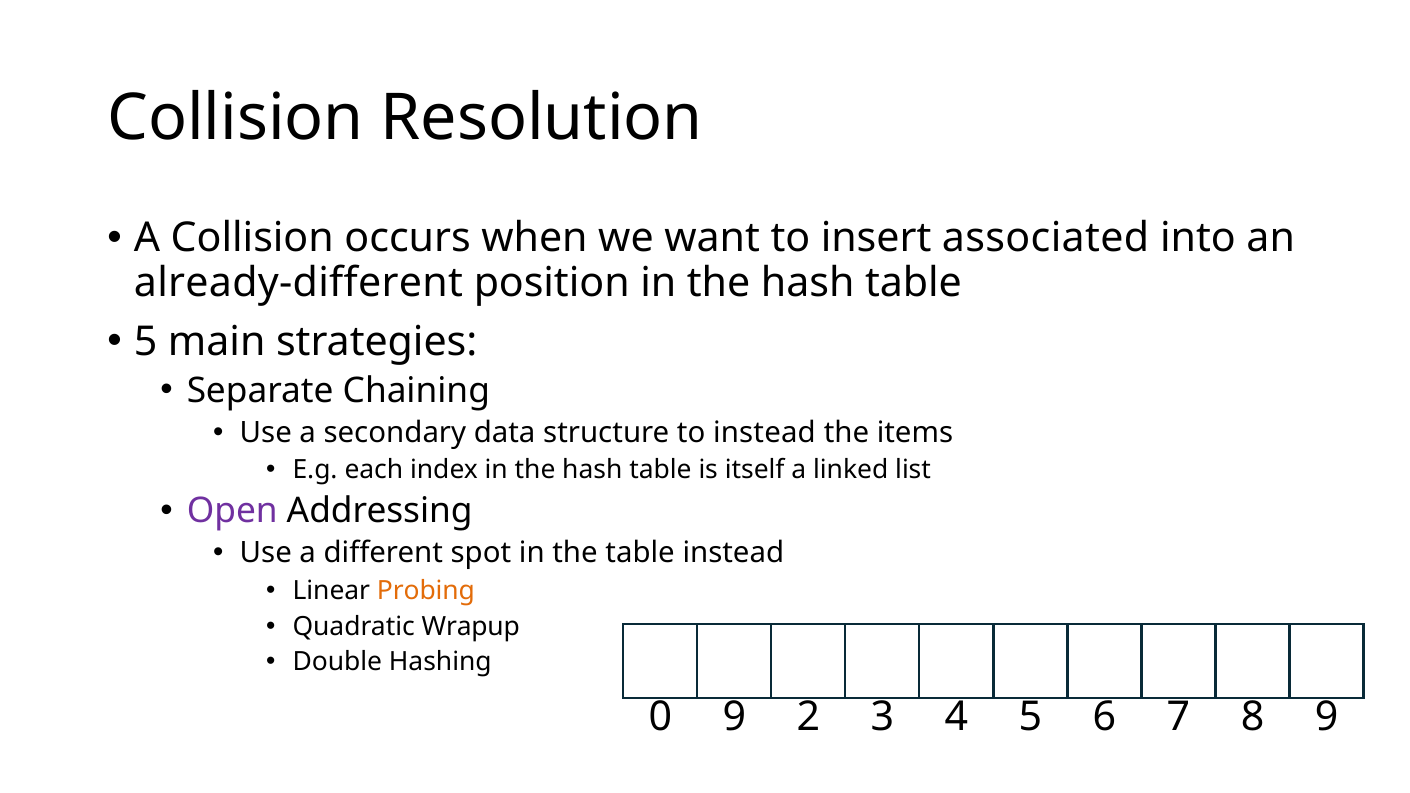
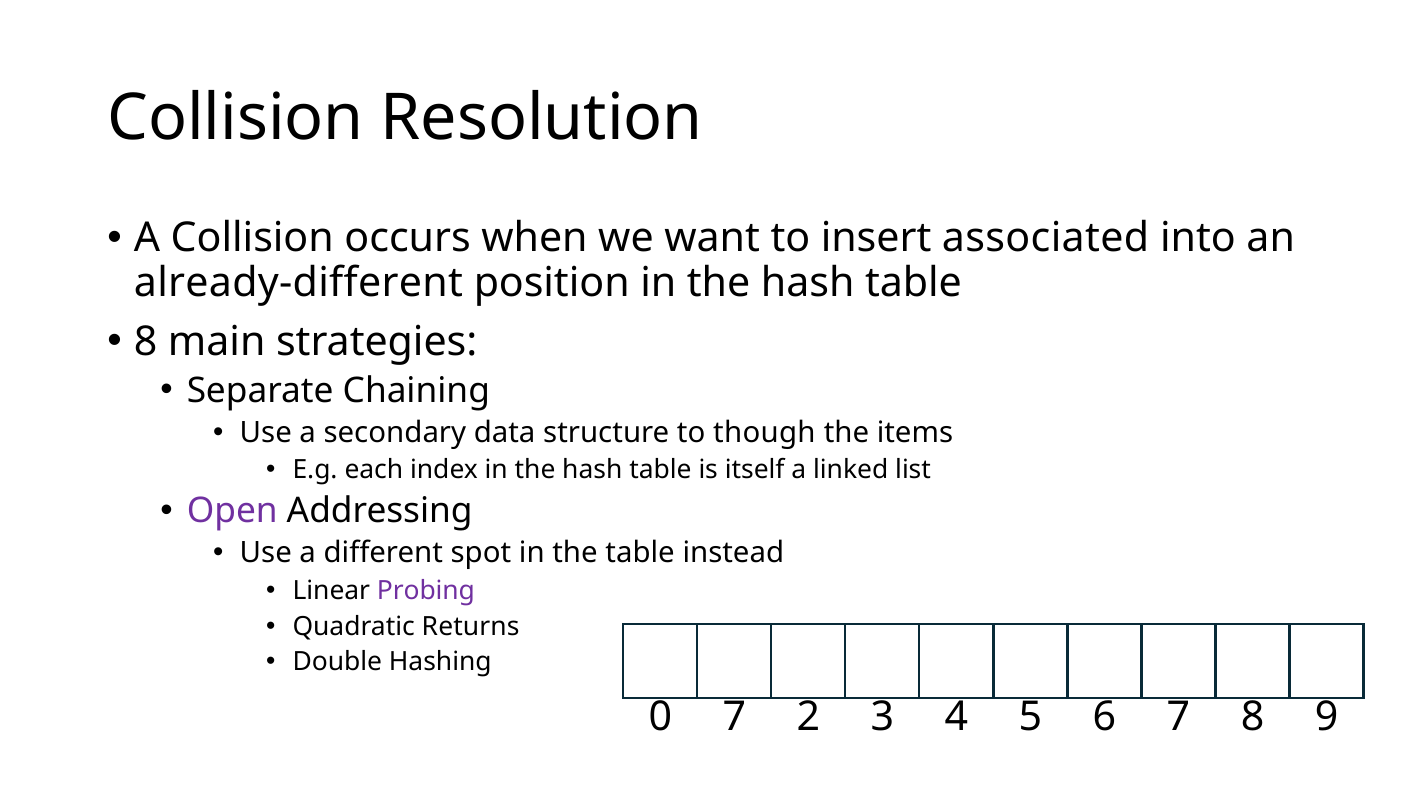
5 at (146, 342): 5 -> 8
to instead: instead -> though
Probing colour: orange -> purple
Wrapup: Wrapup -> Returns
0 9: 9 -> 7
